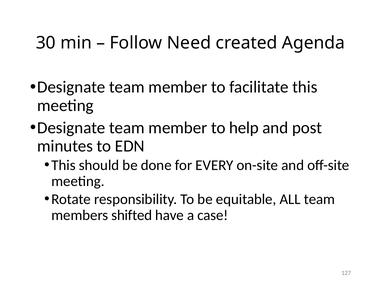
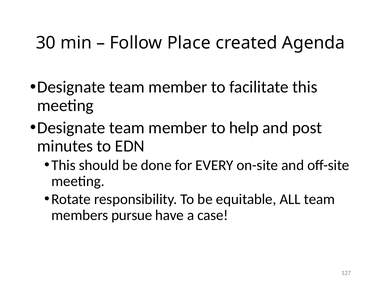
Need: Need -> Place
shifted: shifted -> pursue
